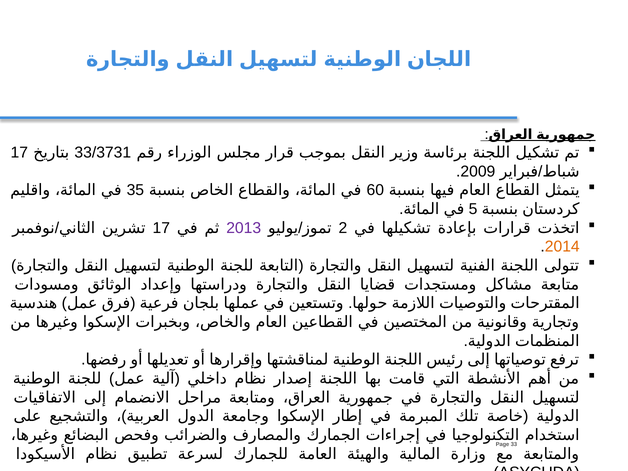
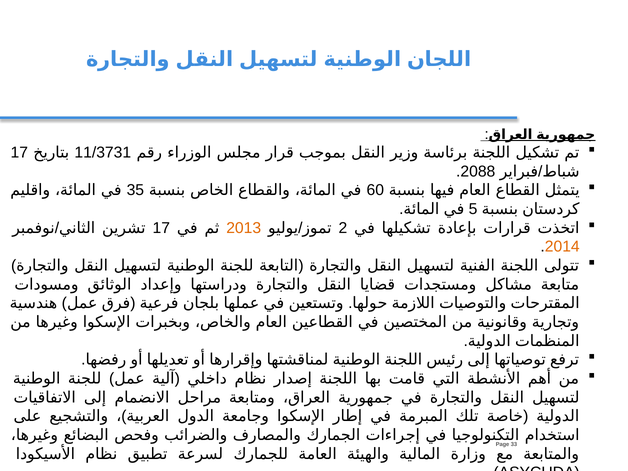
33/3731: 33/3731 -> 11/3731
2009: 2009 -> 2088
2013 colour: purple -> orange
